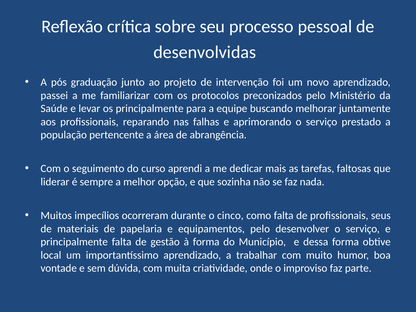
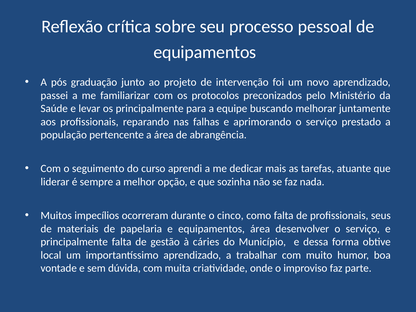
desenvolvidas at (205, 52): desenvolvidas -> equipamentos
faltosas: faltosas -> atuante
equipamentos pelo: pelo -> área
à forma: forma -> cáries
